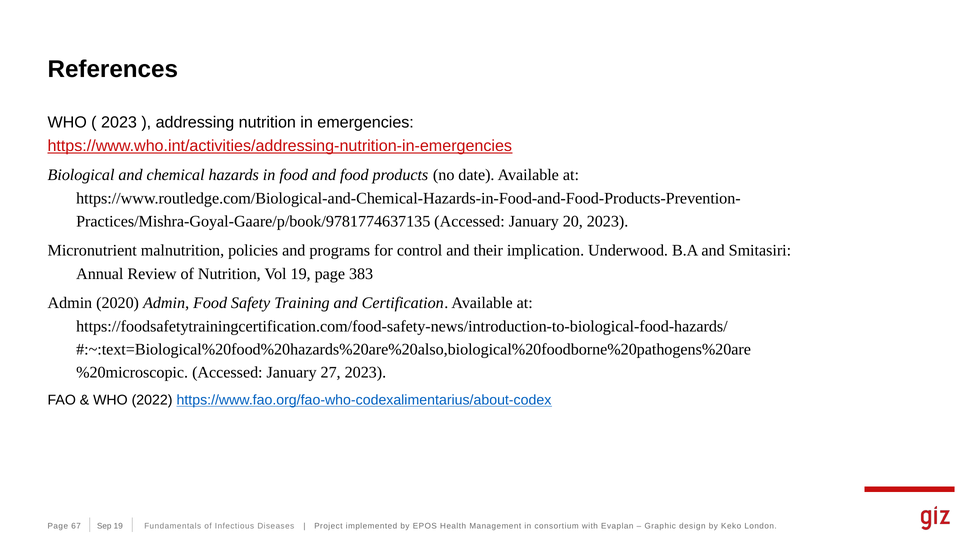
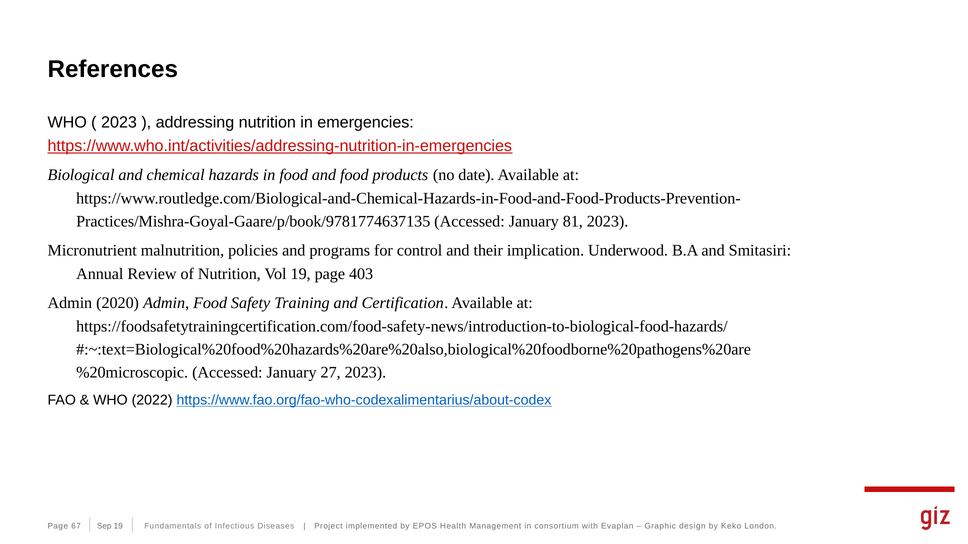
20: 20 -> 81
383: 383 -> 403
